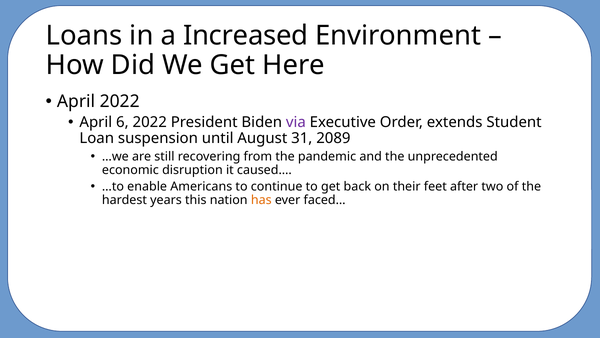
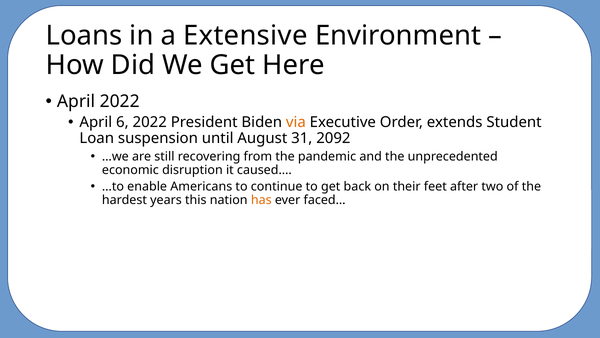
Increased: Increased -> Extensive
via colour: purple -> orange
2089: 2089 -> 2092
